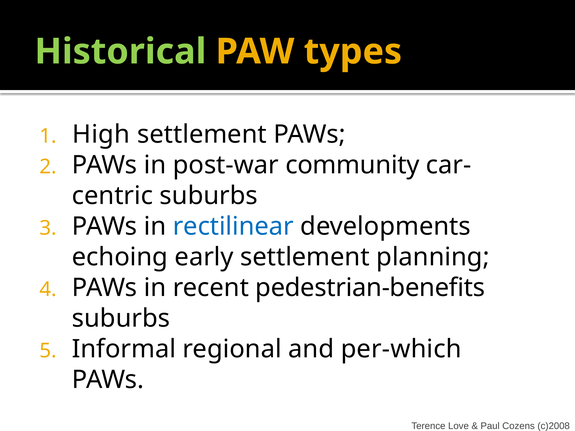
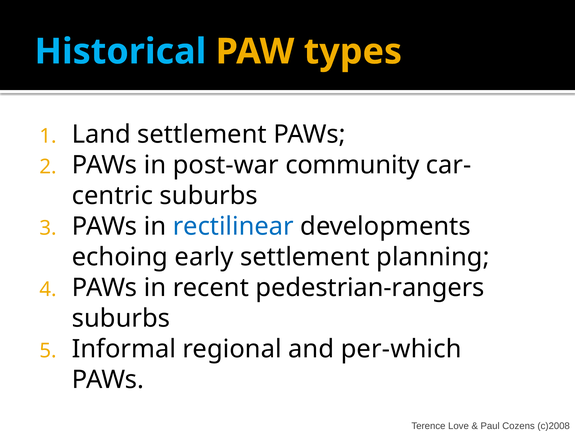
Historical colour: light green -> light blue
High: High -> Land
pedestrian-benefits: pedestrian-benefits -> pedestrian-rangers
